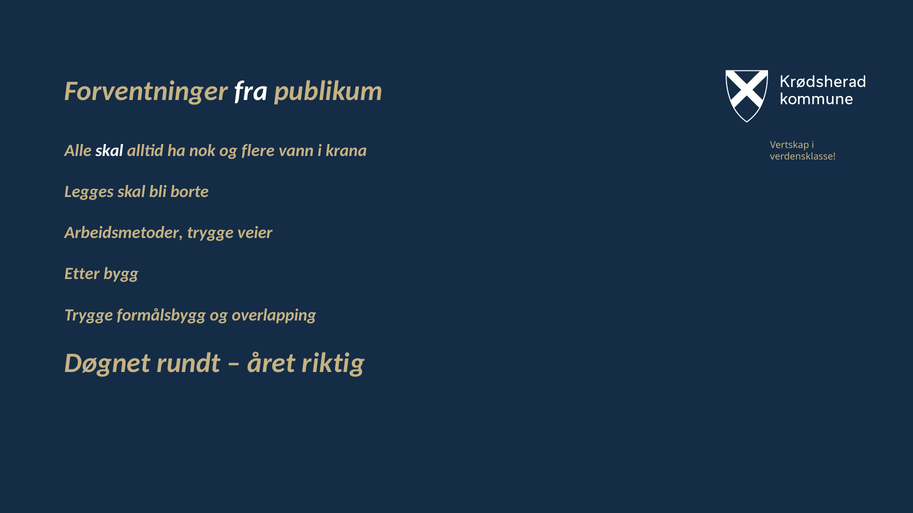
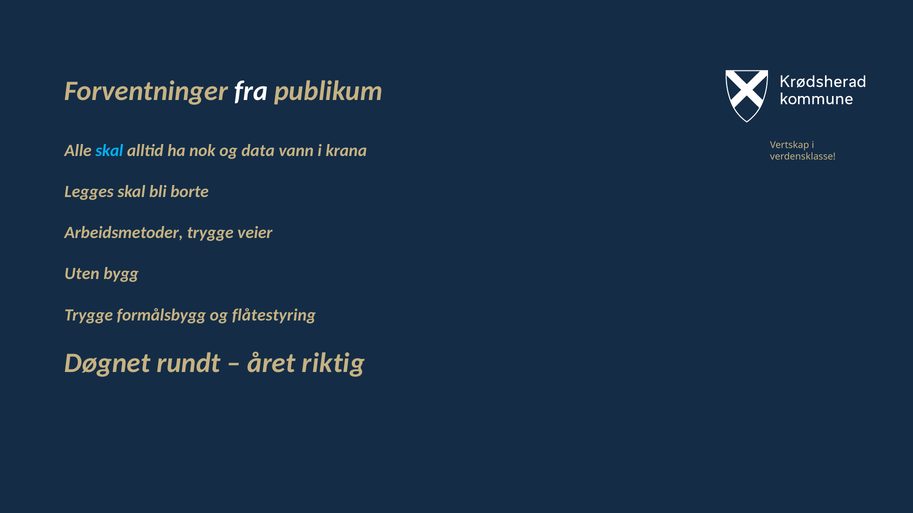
skal at (109, 151) colour: white -> light blue
flere: flere -> data
Etter: Etter -> Uten
overlapping: overlapping -> flåtestyring
